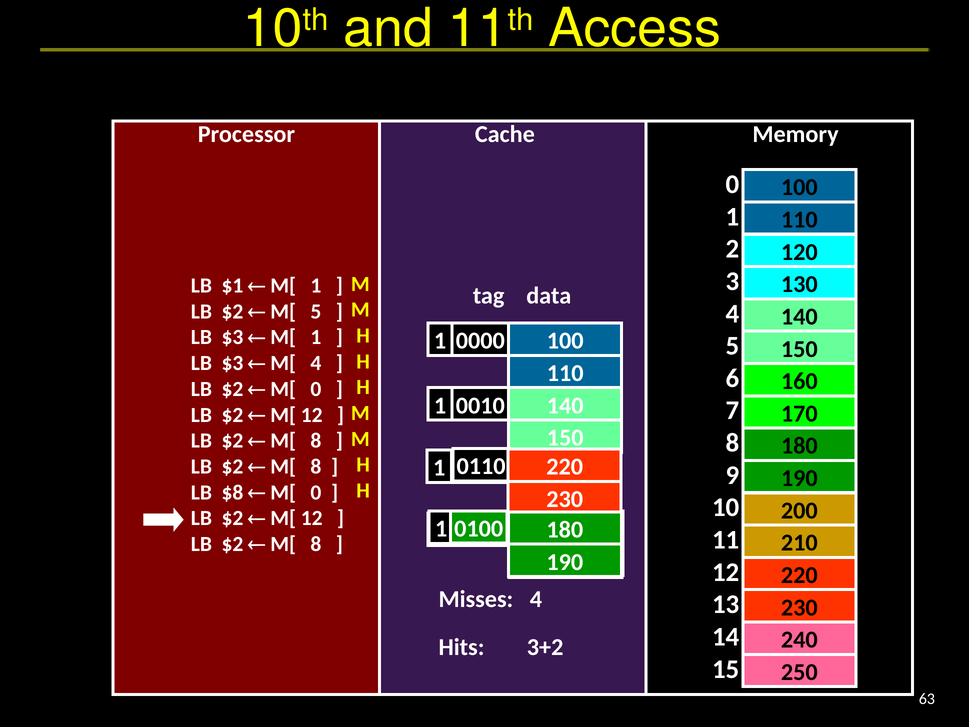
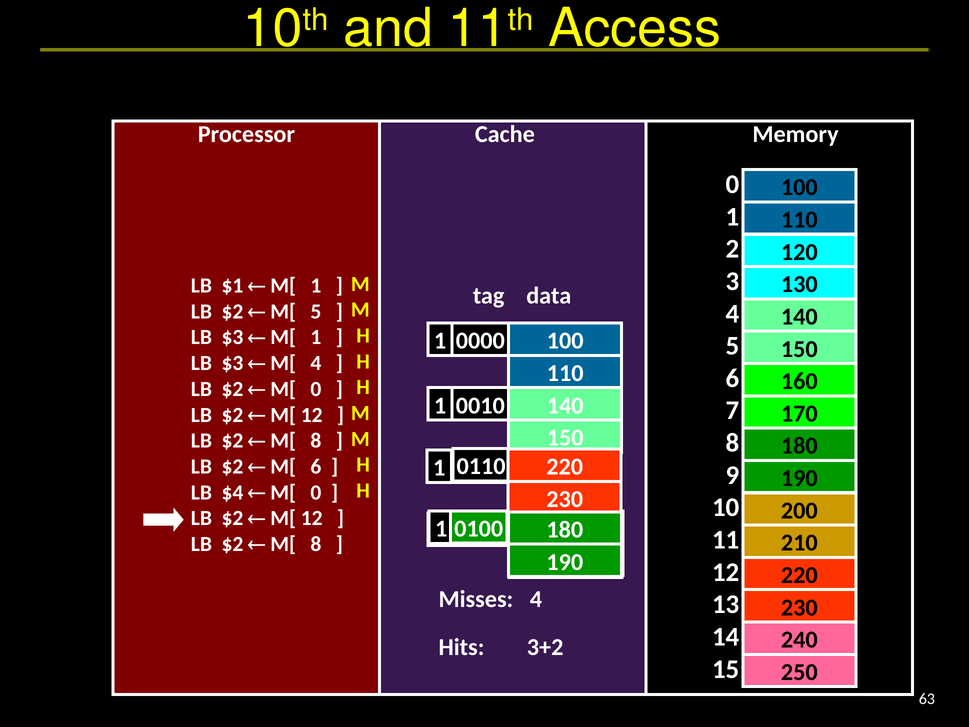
8 at (316, 466): 8 -> 6
$8: $8 -> $4
